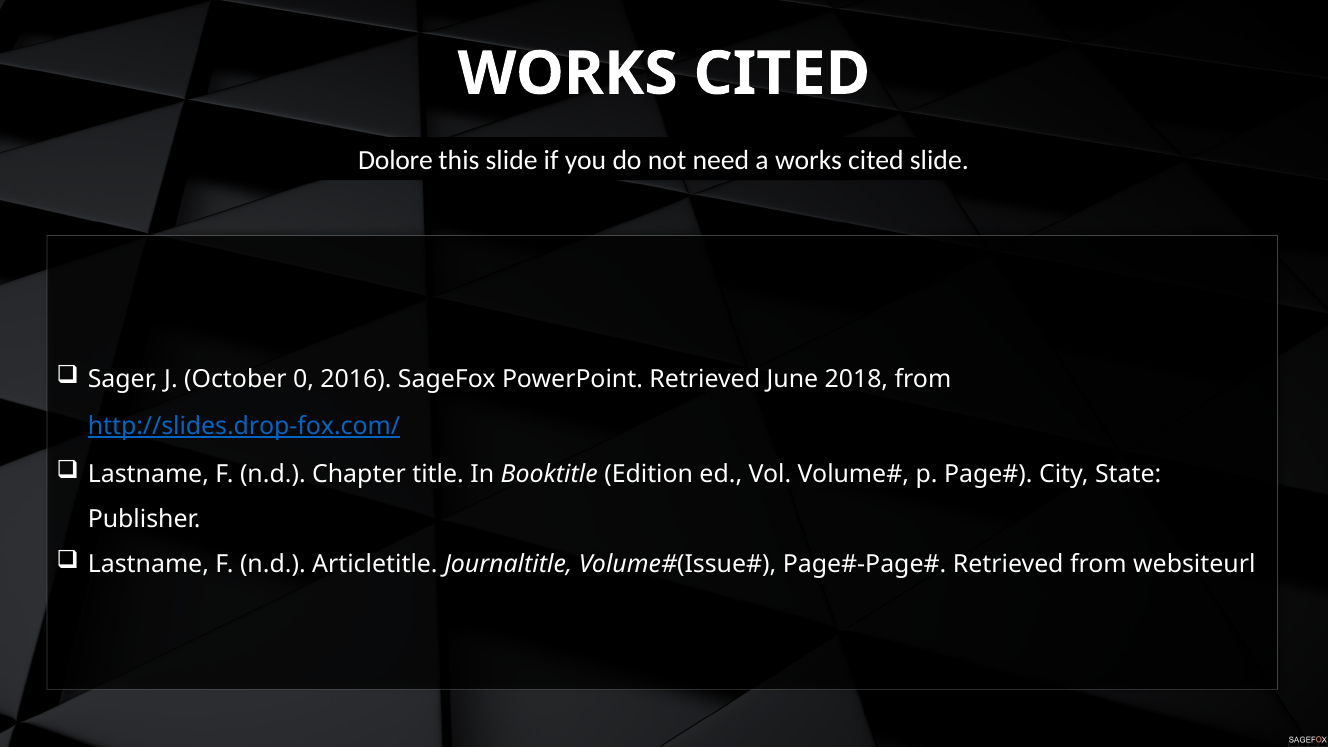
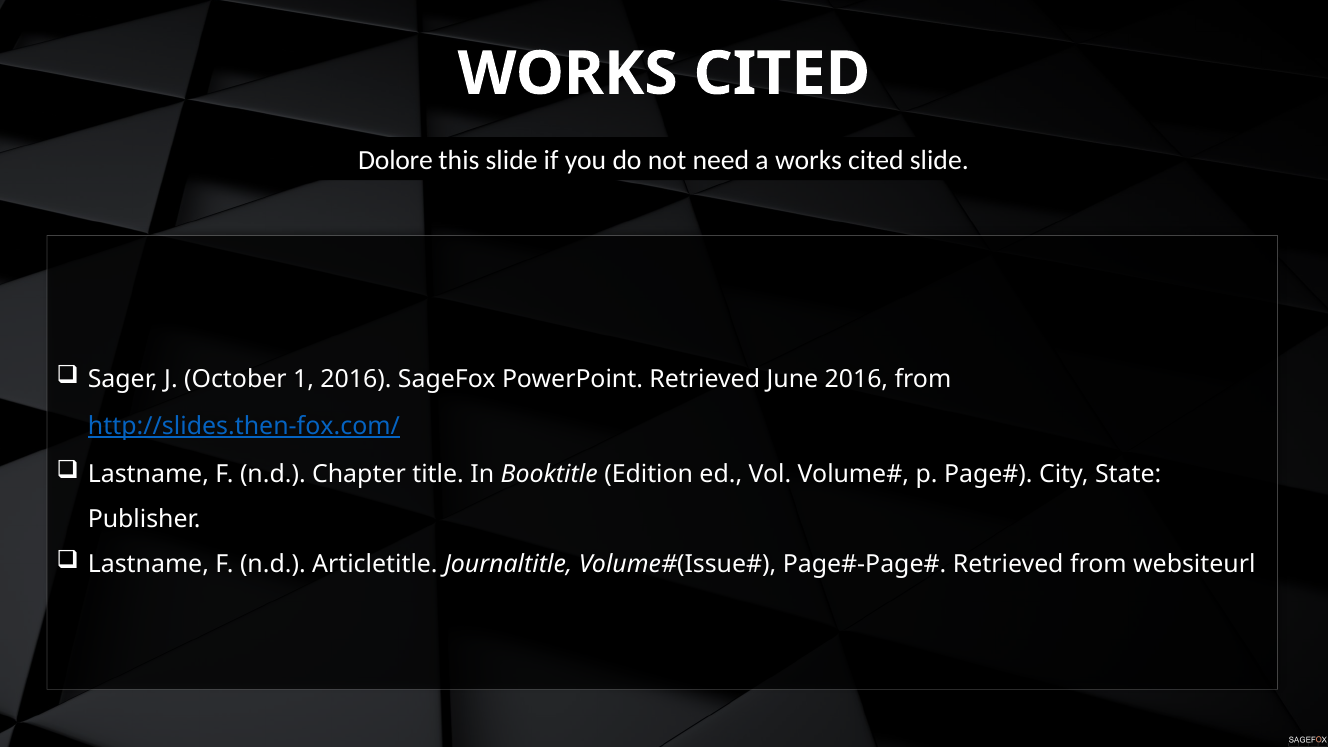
0: 0 -> 1
June 2018: 2018 -> 2016
http://slides.drop-fox.com/: http://slides.drop-fox.com/ -> http://slides.then-fox.com/
